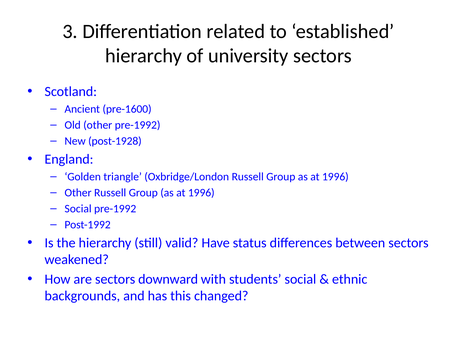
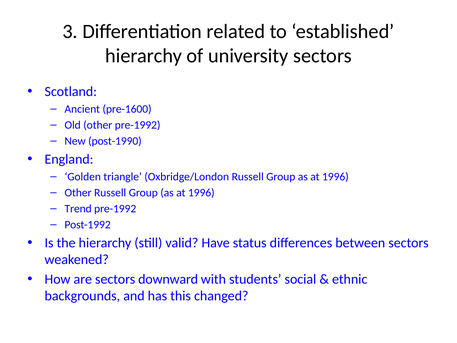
post-1928: post-1928 -> post-1990
Social at (78, 208): Social -> Trend
